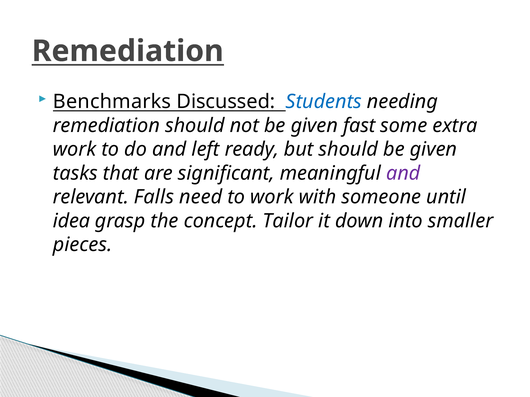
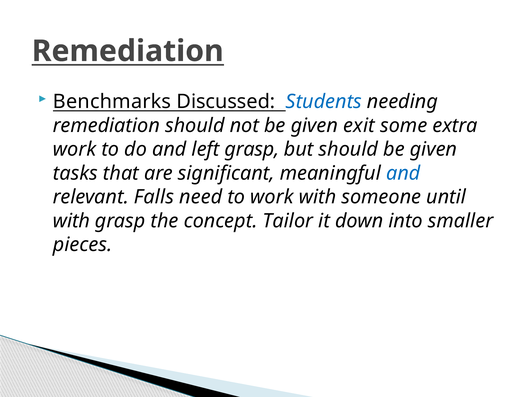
fast: fast -> exit
left ready: ready -> grasp
and at (403, 173) colour: purple -> blue
idea at (71, 221): idea -> with
